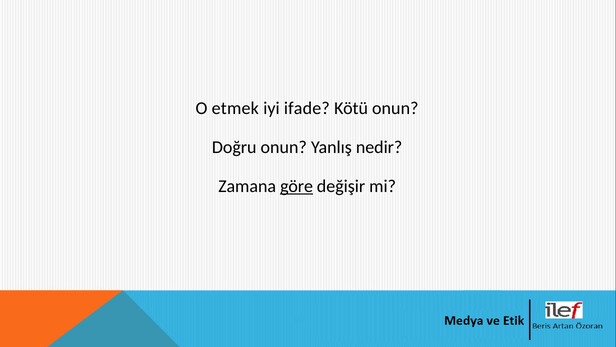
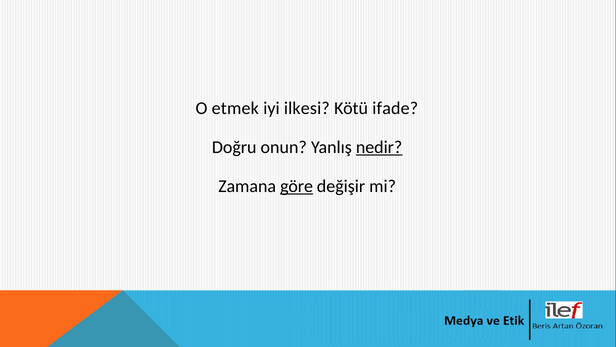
ifade: ifade -> ilkesi
Kötü onun: onun -> ifade
nedir underline: none -> present
